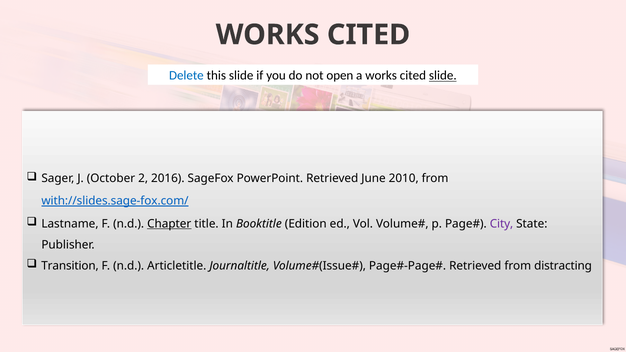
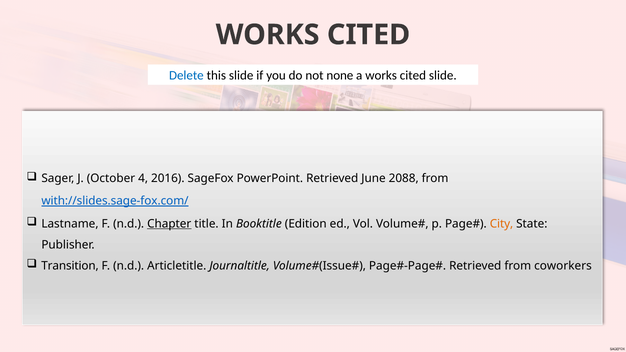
open: open -> none
slide at (443, 76) underline: present -> none
2: 2 -> 4
2010: 2010 -> 2088
City colour: purple -> orange
distracting: distracting -> coworkers
